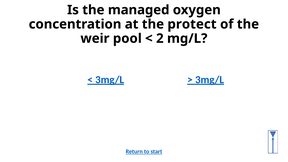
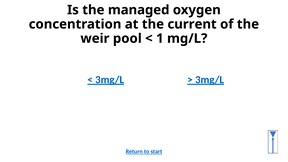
protect: protect -> current
2: 2 -> 1
